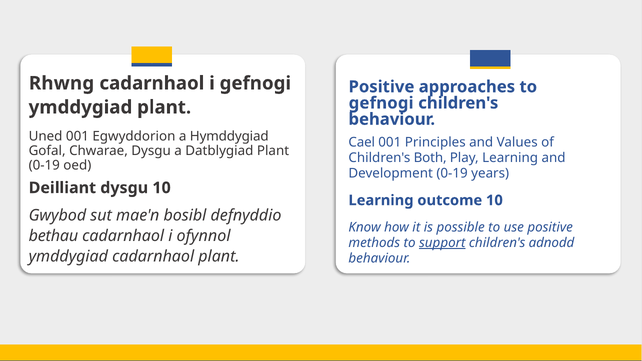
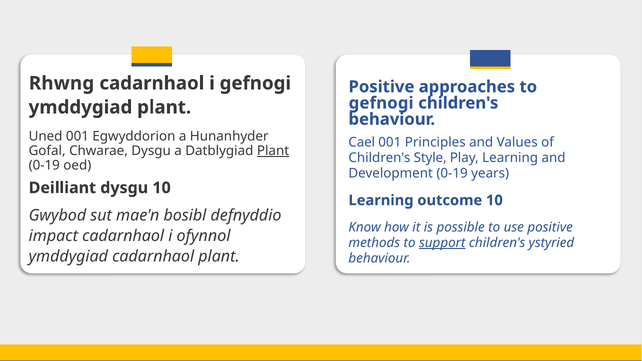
Hymddygiad: Hymddygiad -> Hunanhyder
Plant at (273, 151) underline: none -> present
Both: Both -> Style
bethau: bethau -> impact
adnodd: adnodd -> ystyried
